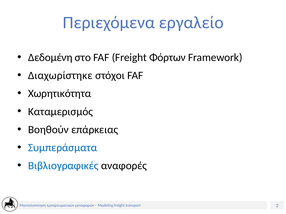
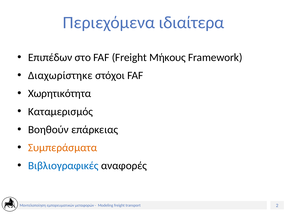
εργαλείο: εργαλείο -> ιδιαίτερα
Δεδομένη: Δεδομένη -> Επιπέδων
Φόρτων: Φόρτων -> Μήκους
Συμπεράσματα colour: blue -> orange
